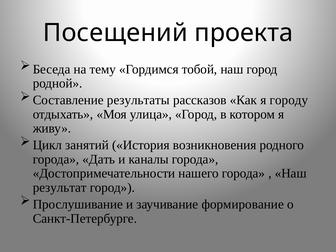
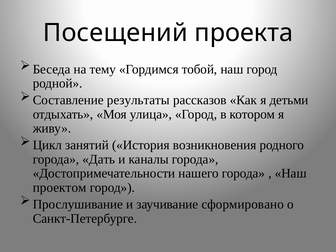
городу: городу -> детьми
результат: результат -> проектом
формирование: формирование -> сформировано
